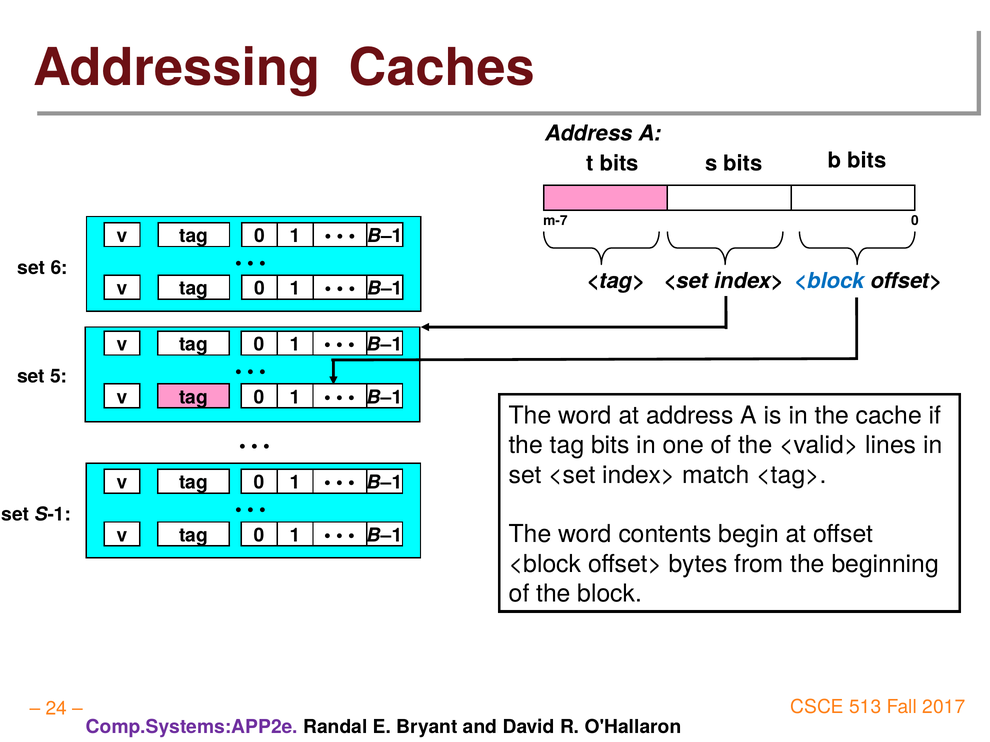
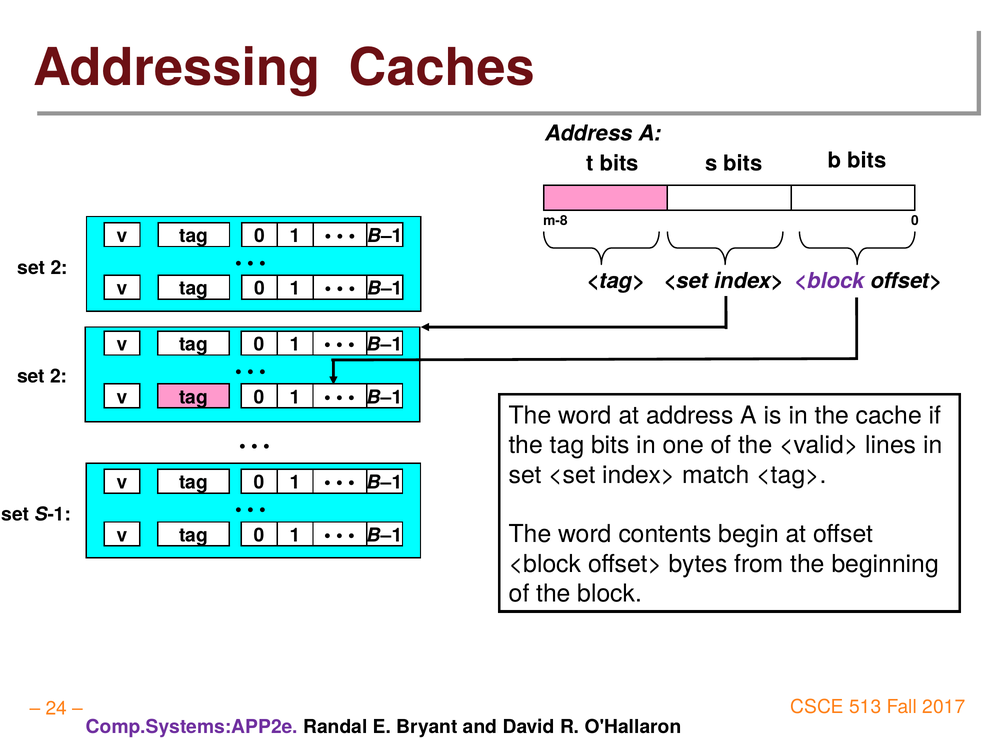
m-7: m-7 -> m-8
6 at (59, 268): 6 -> 2
<block at (829, 281) colour: blue -> purple
5 at (59, 377): 5 -> 2
